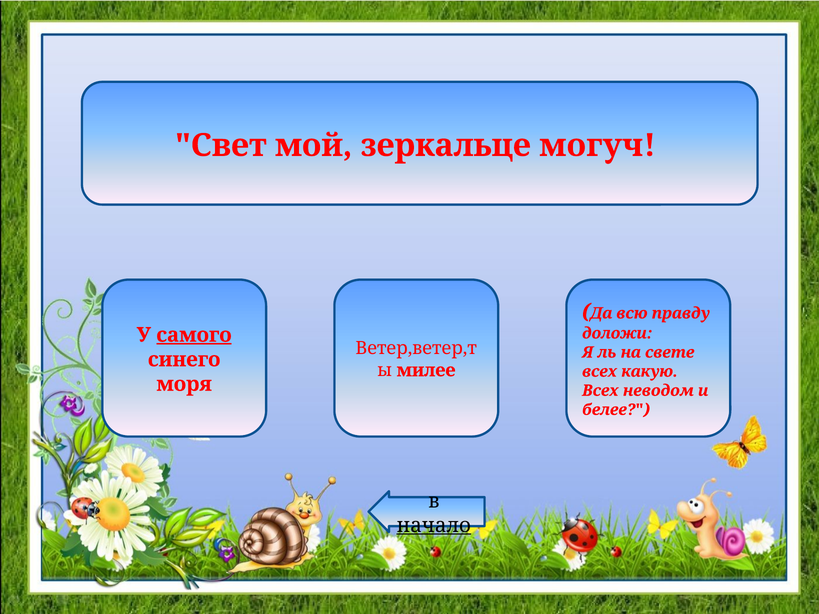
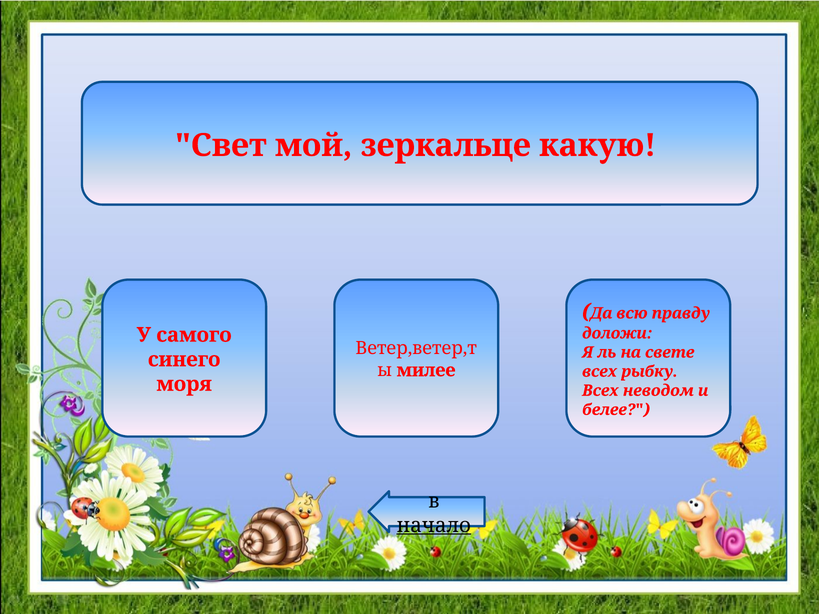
могуч: могуч -> какую
самого underline: present -> none
какую: какую -> рыбку
